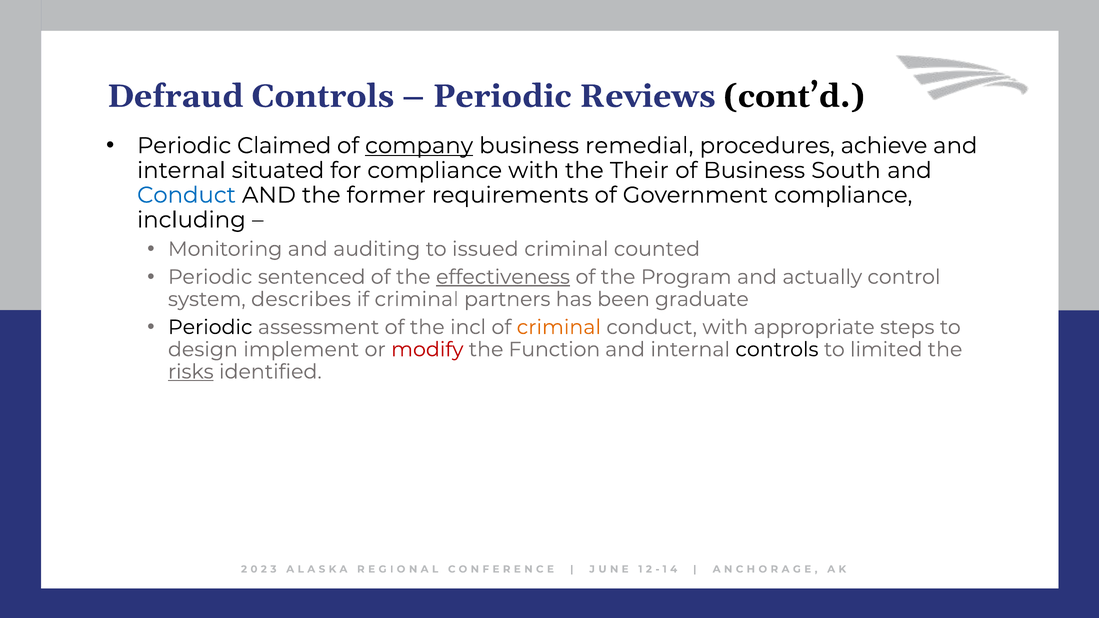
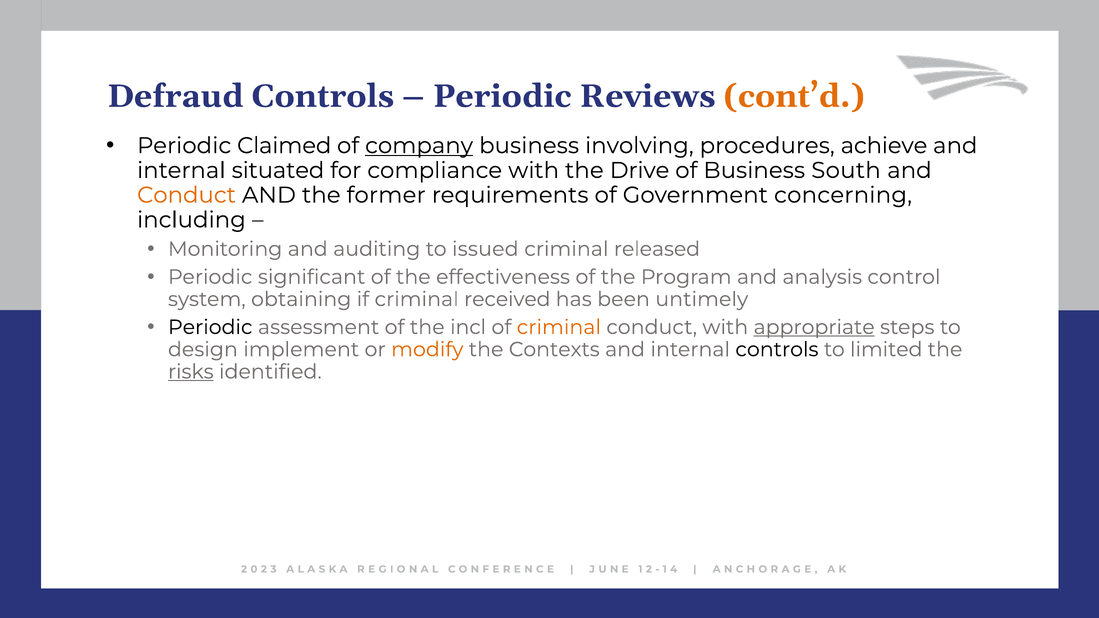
cont’d colour: black -> orange
remedial: remedial -> involving
Their: Their -> Drive
Conduct at (187, 195) colour: blue -> orange
Government compliance: compliance -> concerning
counted: counted -> released
sentenced: sentenced -> significant
effectiveness underline: present -> none
actually: actually -> analysis
describes: describes -> obtaining
partners: partners -> received
graduate: graduate -> untimely
appropriate underline: none -> present
modify colour: red -> orange
Function: Function -> Contexts
